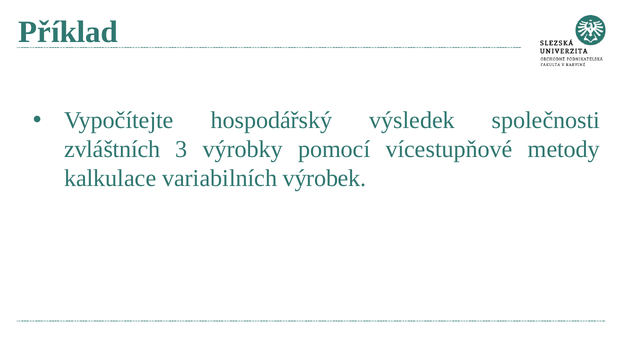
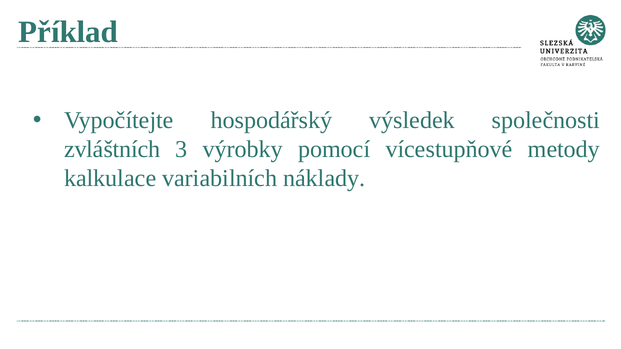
výrobek: výrobek -> náklady
